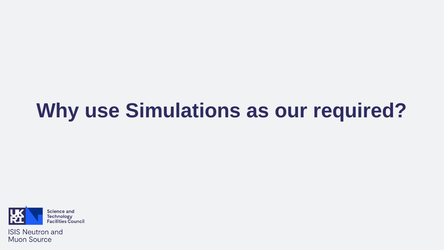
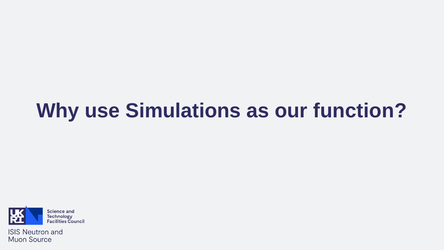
required: required -> function
